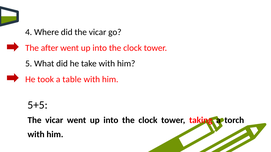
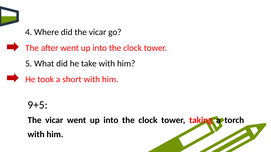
table: table -> short
5+5: 5+5 -> 9+5
